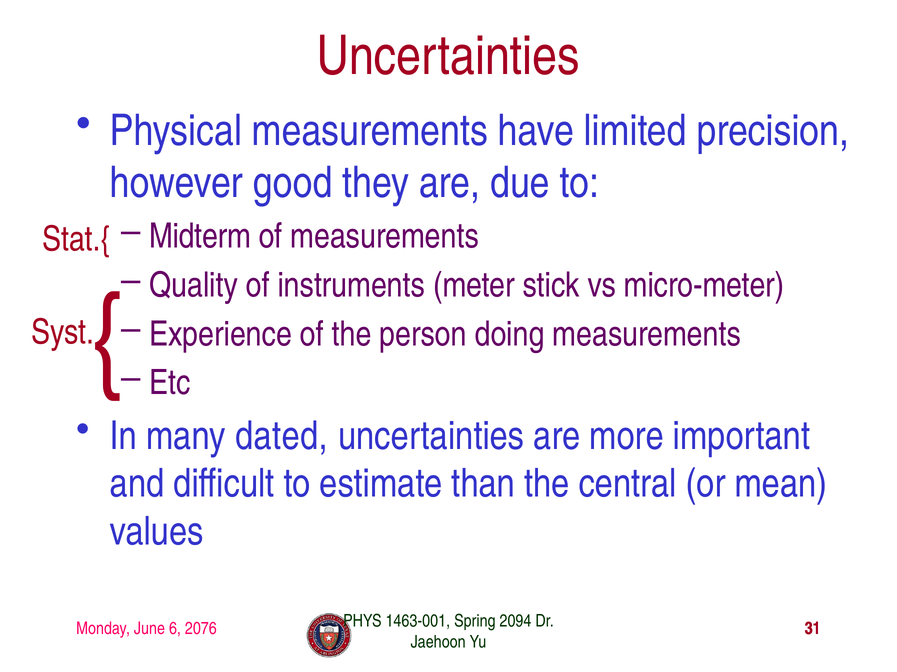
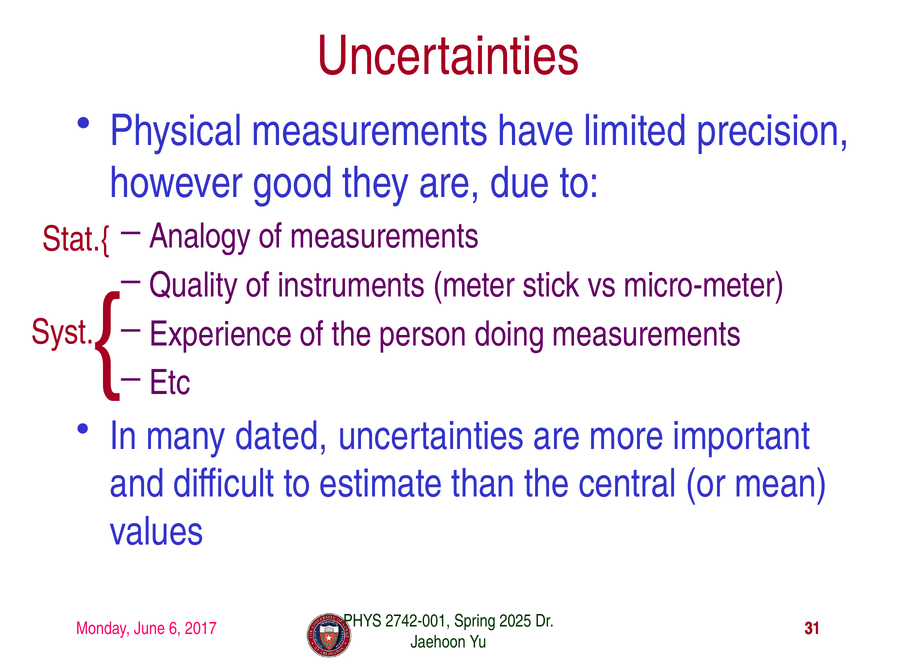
Midterm: Midterm -> Analogy
1463-001: 1463-001 -> 2742-001
2094: 2094 -> 2025
2076: 2076 -> 2017
